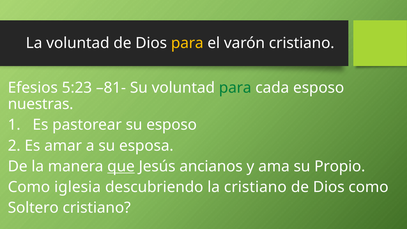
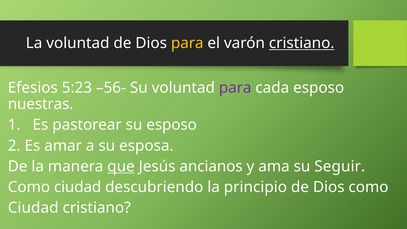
cristiano at (302, 43) underline: none -> present
–81-: –81- -> –56-
para at (235, 88) colour: green -> purple
Propio: Propio -> Seguir
iglesia at (78, 187): iglesia -> ciudad
la cristiano: cristiano -> principio
Soltero at (33, 208): Soltero -> Ciudad
